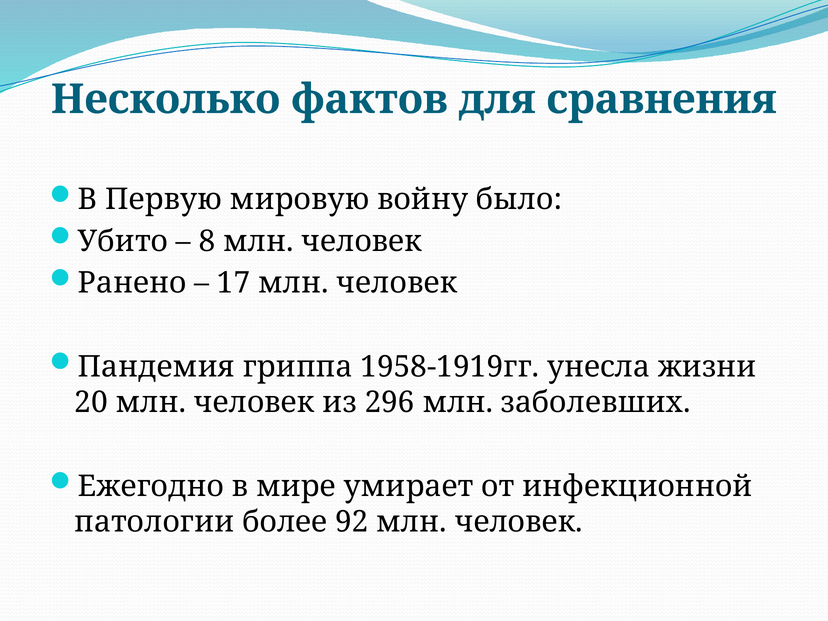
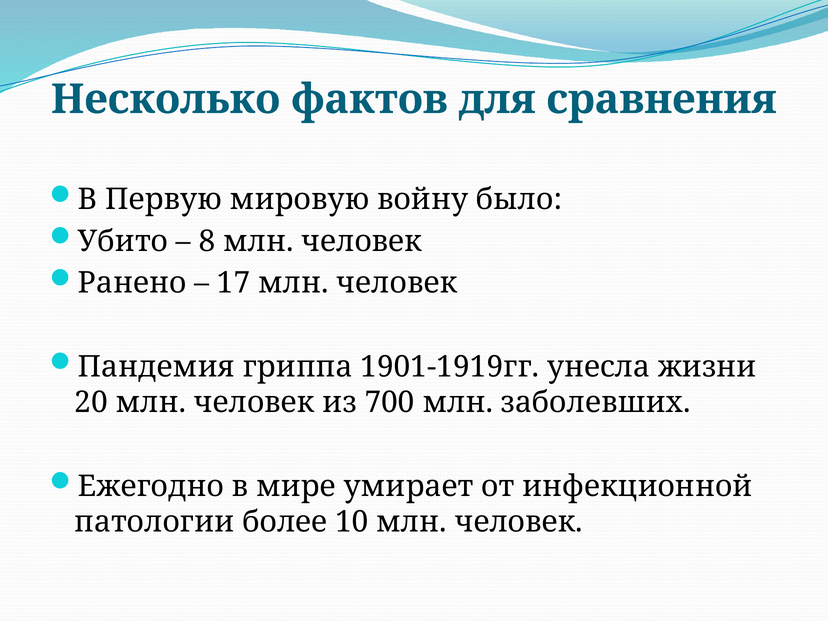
1958-1919гг: 1958-1919гг -> 1901-1919гг
296: 296 -> 700
92: 92 -> 10
